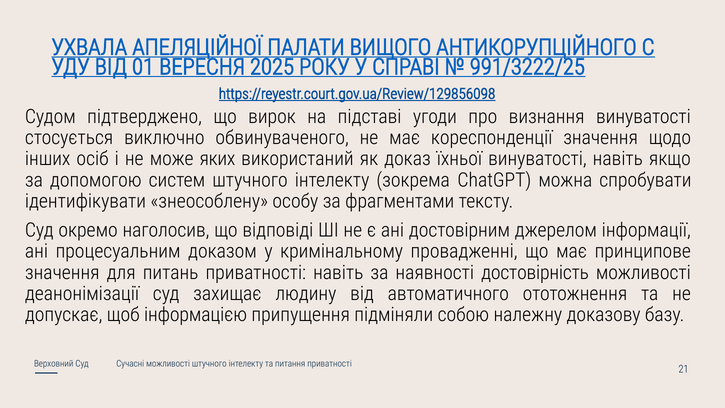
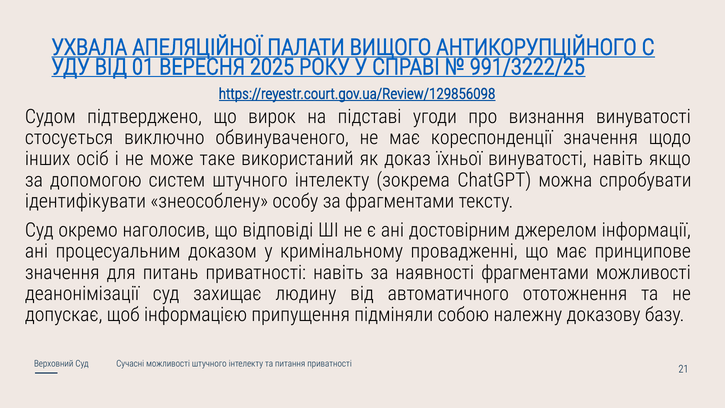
яких: яких -> таке
наявності достовірність: достовірність -> фрагментами
